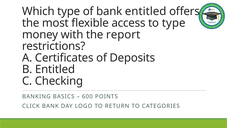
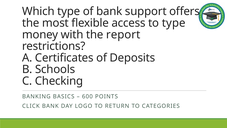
bank entitled: entitled -> support
B Entitled: Entitled -> Schools
